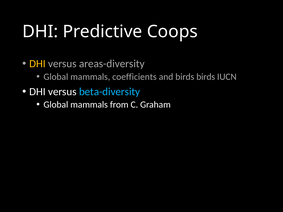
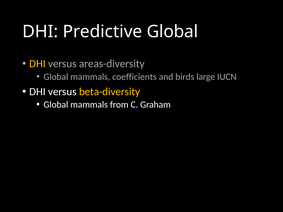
Predictive Coops: Coops -> Global
birds birds: birds -> large
beta-diversity colour: light blue -> yellow
